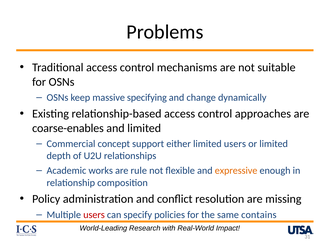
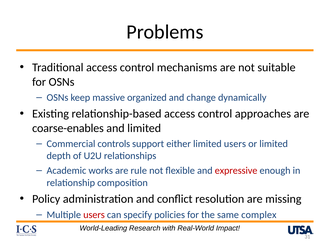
specifying: specifying -> organized
concept: concept -> controls
expressive colour: orange -> red
contains: contains -> complex
